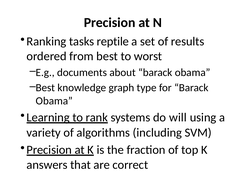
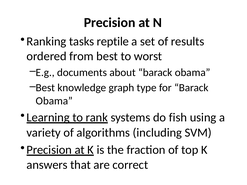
will: will -> fish
